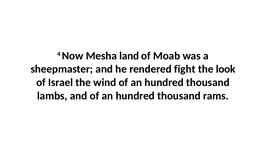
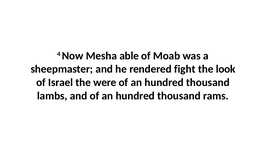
land: land -> able
wind: wind -> were
